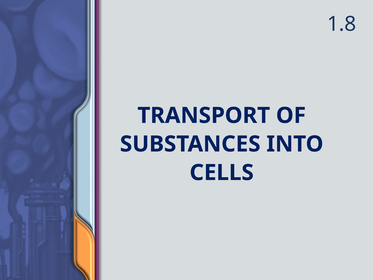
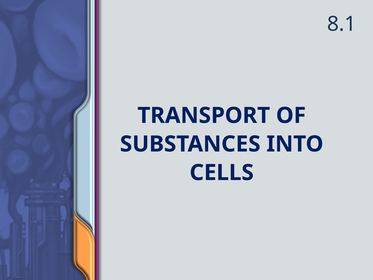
1.8: 1.8 -> 8.1
